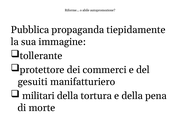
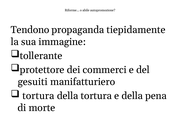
Pubblica: Pubblica -> Tendono
militari at (38, 96): militari -> tortura
